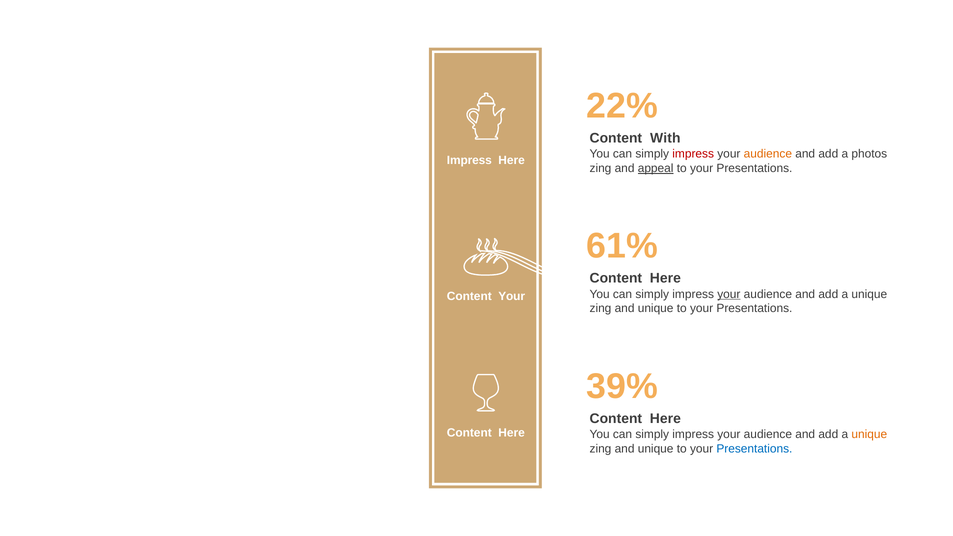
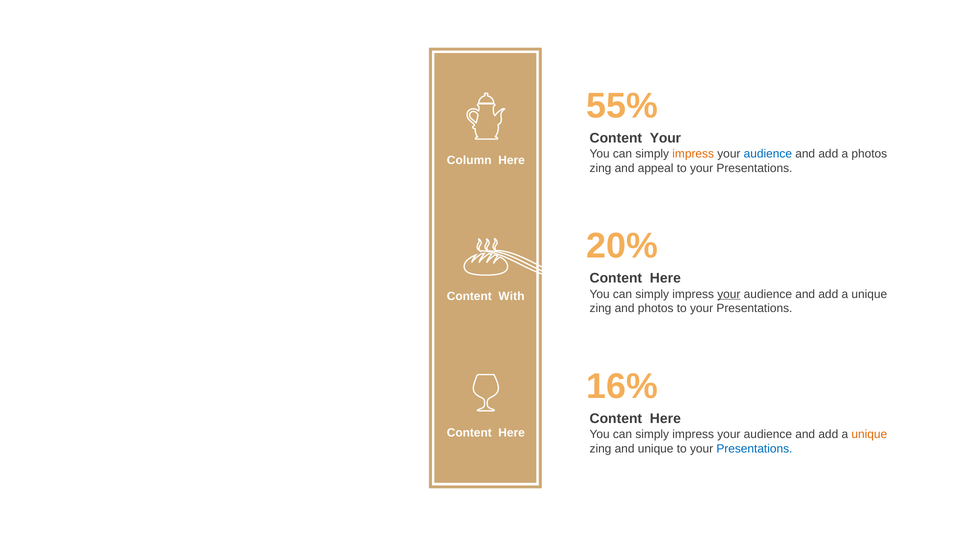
22%: 22% -> 55%
Content With: With -> Your
impress at (693, 154) colour: red -> orange
audience at (768, 154) colour: orange -> blue
Impress at (469, 160): Impress -> Column
appeal underline: present -> none
61%: 61% -> 20%
Content Your: Your -> With
unique at (656, 309): unique -> photos
39%: 39% -> 16%
